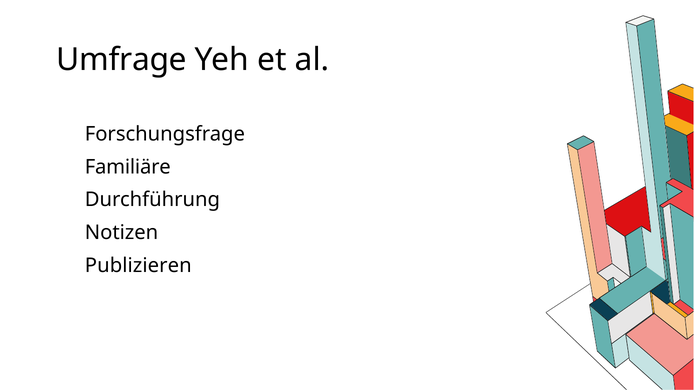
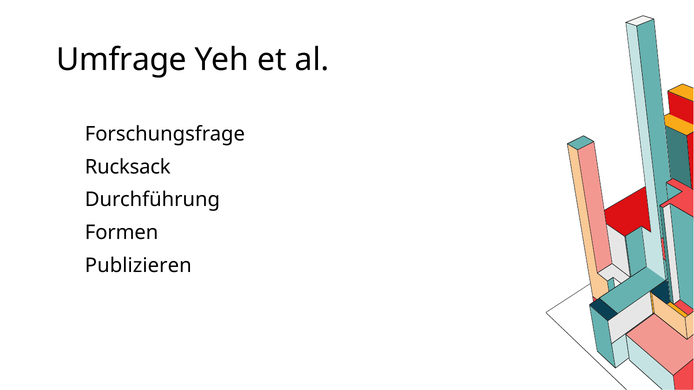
Familiäre: Familiäre -> Rucksack
Notizen: Notizen -> Formen
